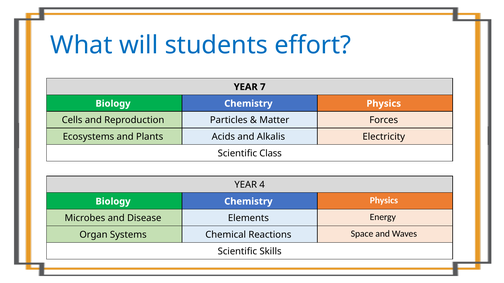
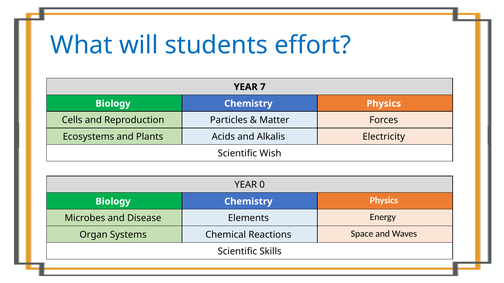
Class: Class -> Wish
4: 4 -> 0
